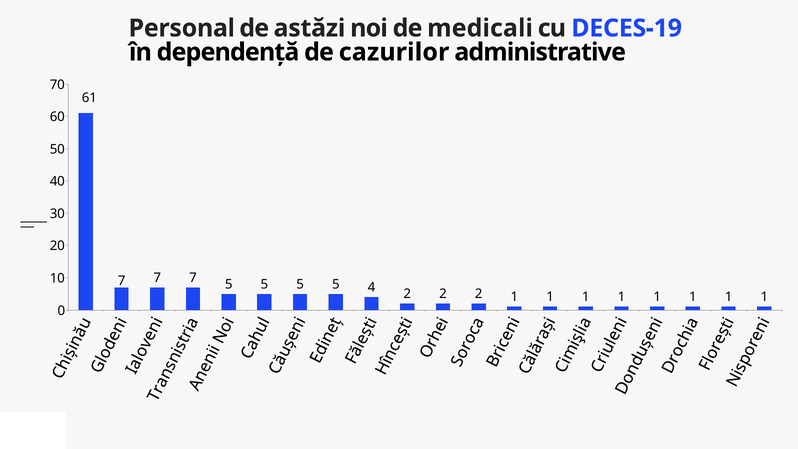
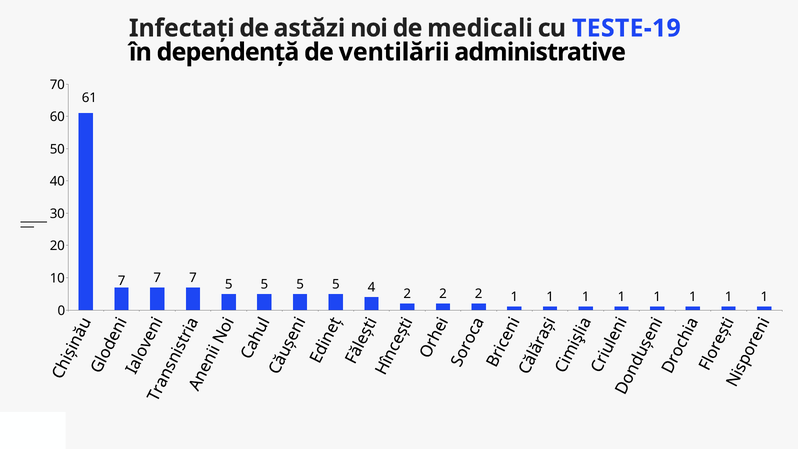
Personal: Personal -> Infectați
DECES-19: DECES-19 -> TESTE-19
cazurilor: cazurilor -> ventilării
